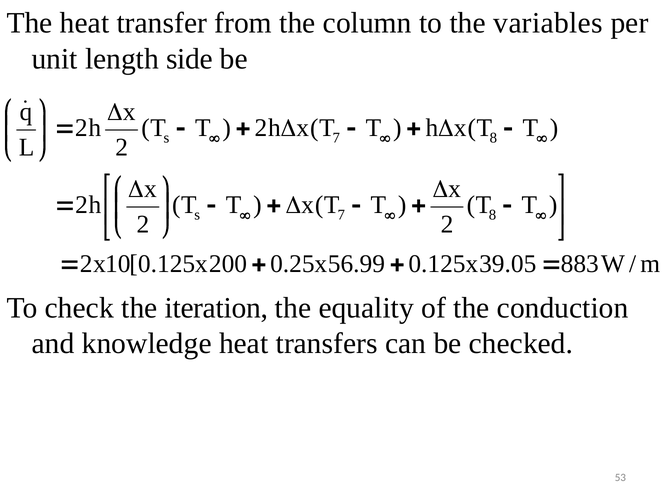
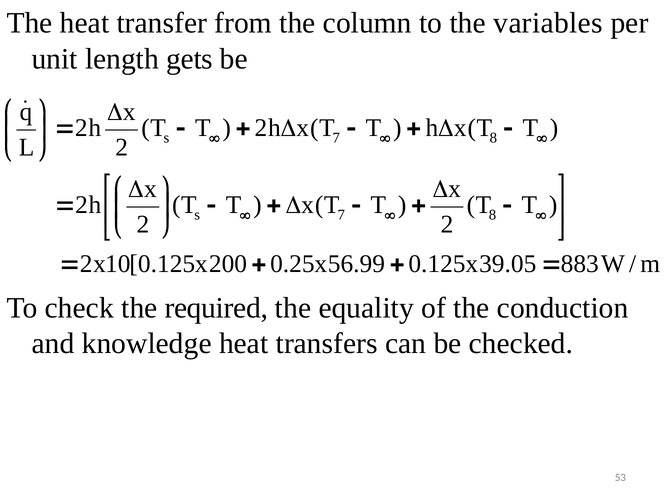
side: side -> gets
iteration: iteration -> required
